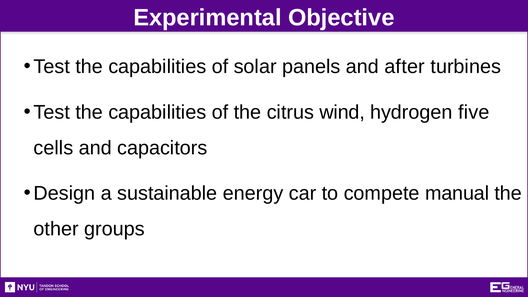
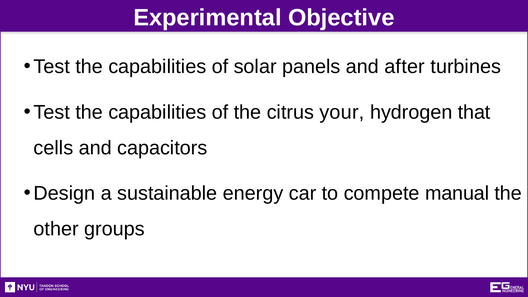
wind: wind -> your
five: five -> that
